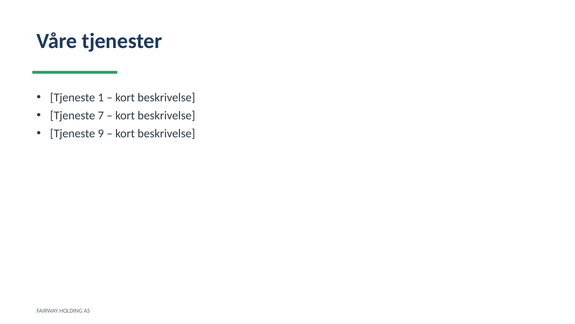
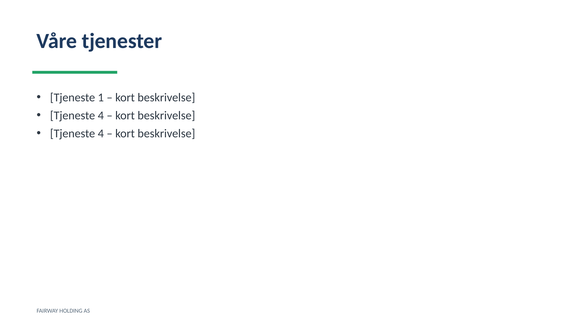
7 at (101, 115): 7 -> 4
9 at (101, 133): 9 -> 4
